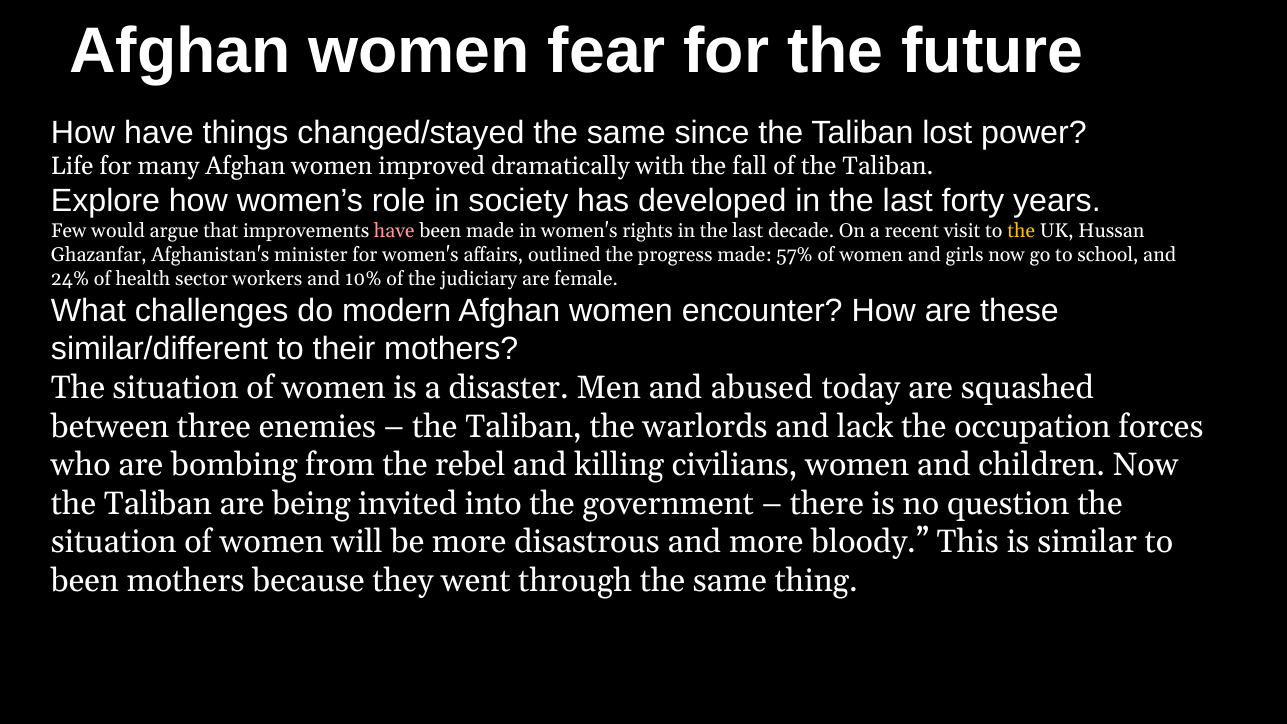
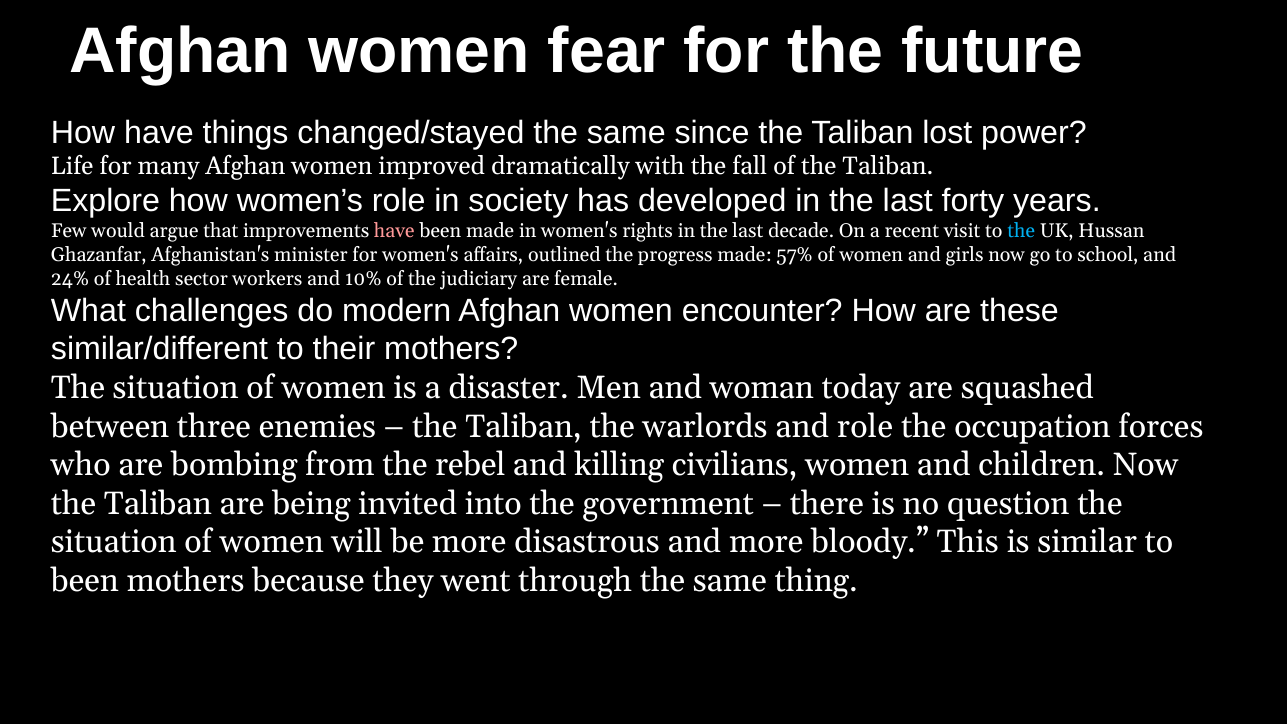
the at (1021, 231) colour: yellow -> light blue
abused: abused -> woman
and lack: lack -> role
